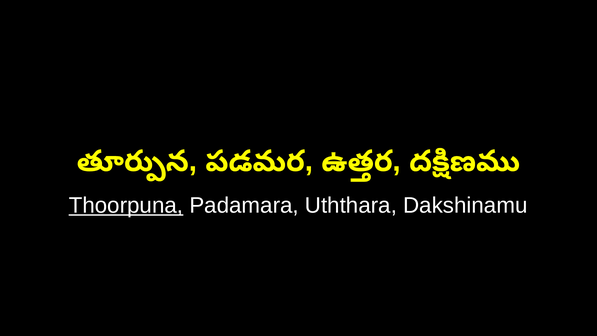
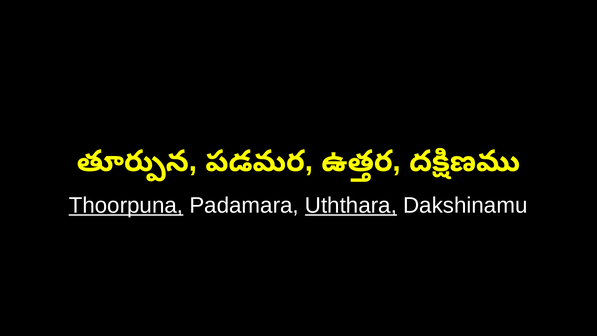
Uththara underline: none -> present
